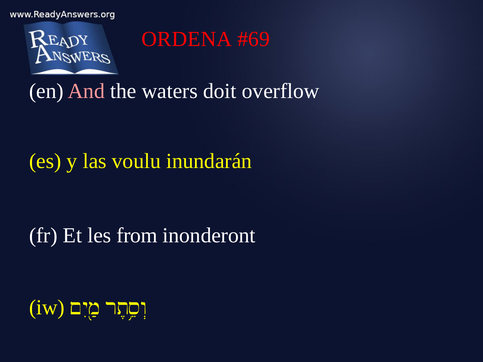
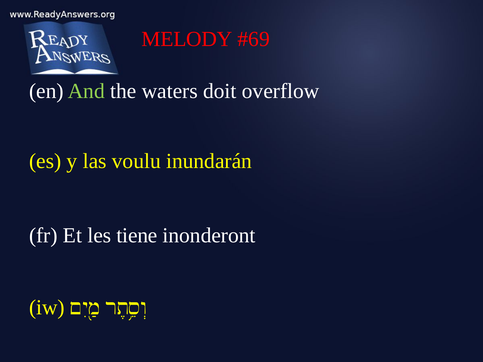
ORDENA: ORDENA -> MELODY
And colour: pink -> light green
from: from -> tiene
